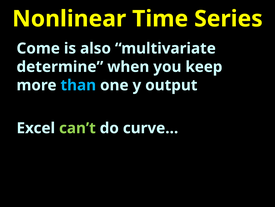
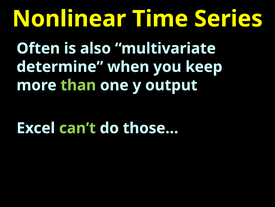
Come: Come -> Often
than colour: light blue -> light green
curve…: curve… -> those…
